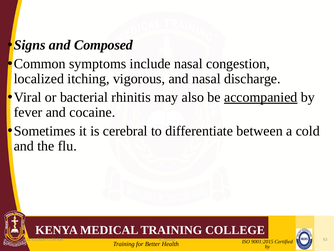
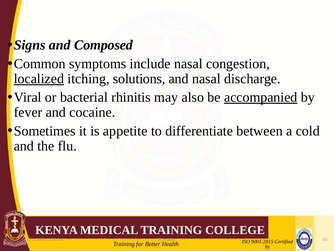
localized underline: none -> present
vigorous: vigorous -> solutions
cerebral: cerebral -> appetite
